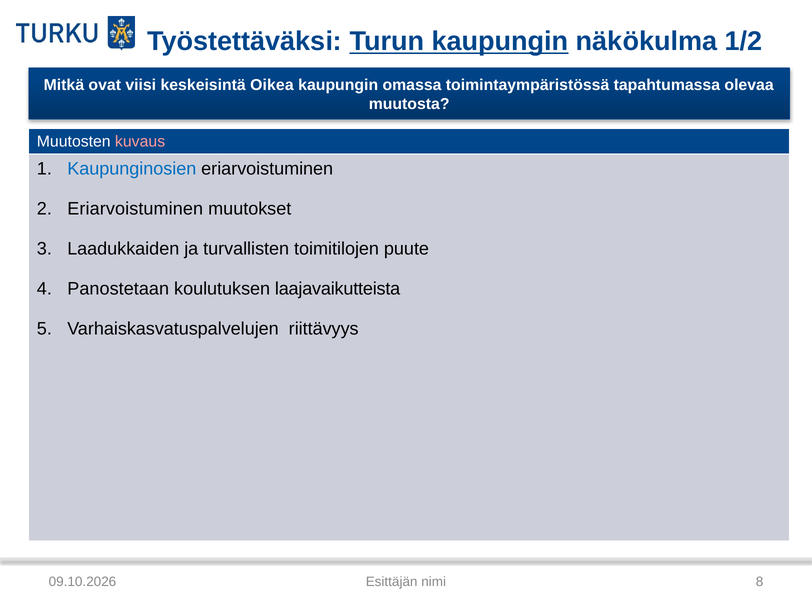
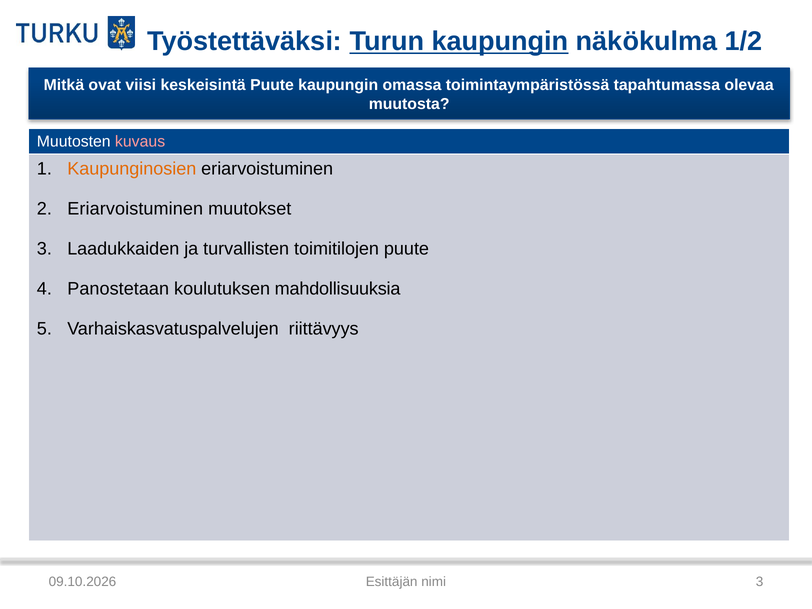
keskeisintä Oikea: Oikea -> Puute
Kaupunginosien colour: blue -> orange
laajavaikutteista: laajavaikutteista -> mahdollisuuksia
nimi 8: 8 -> 3
